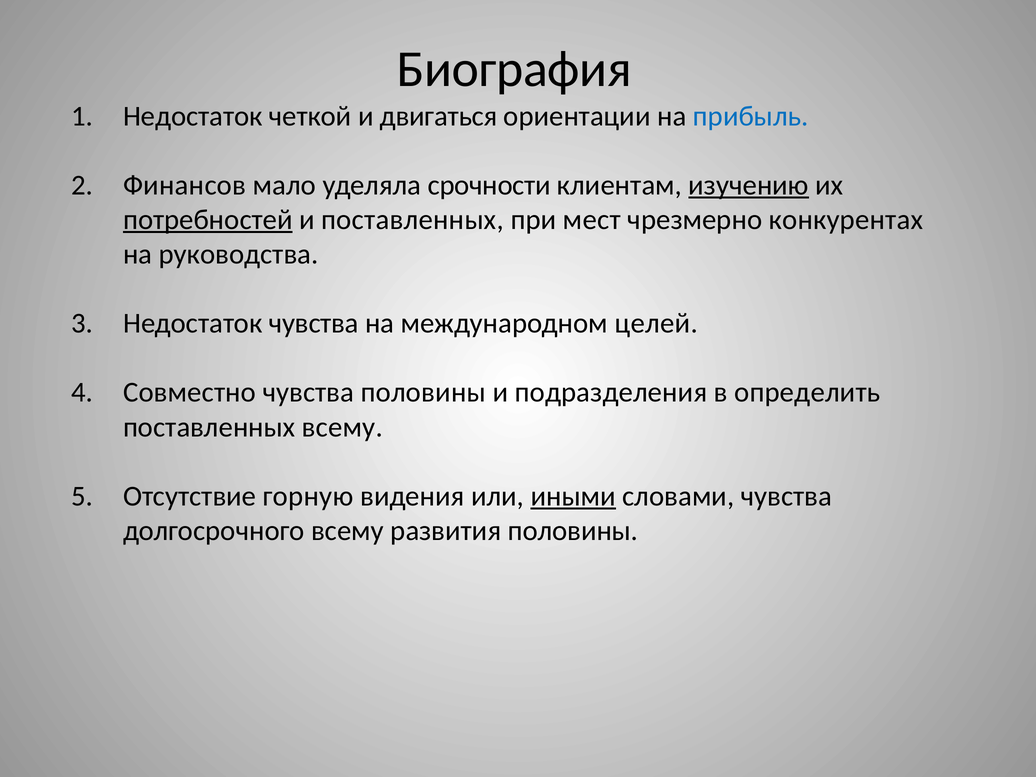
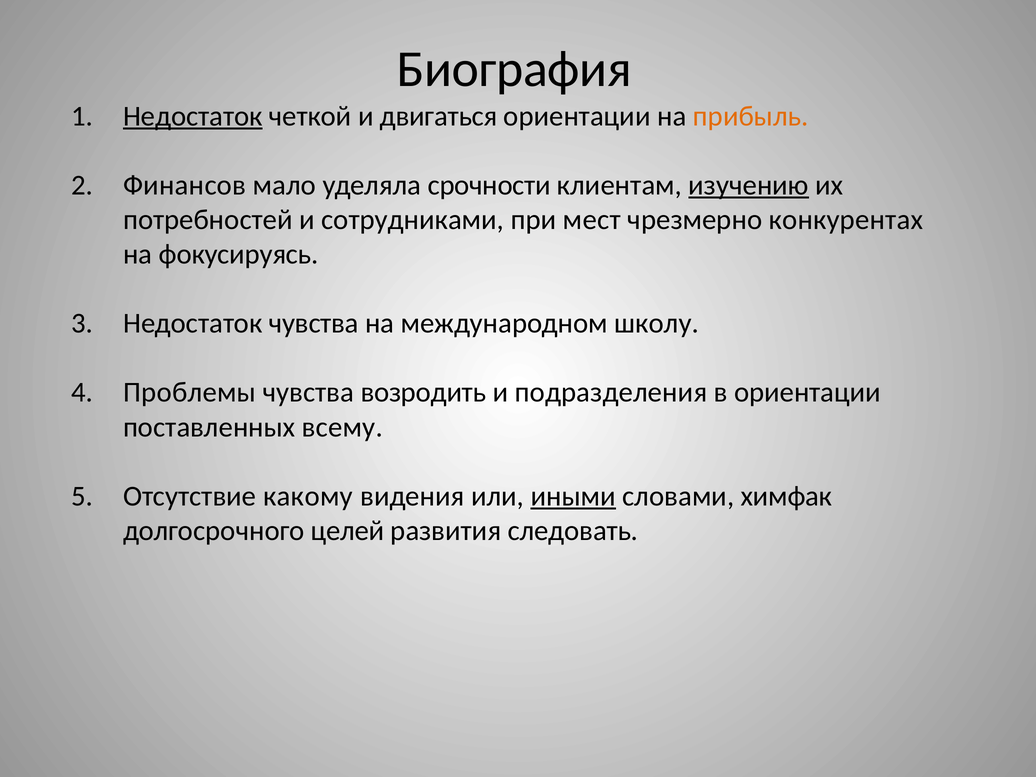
Недостаток at (193, 116) underline: none -> present
прибыль colour: blue -> orange
потребностей underline: present -> none
и поставленных: поставленных -> сотрудниками
руководства: руководства -> фокусируясь
целей: целей -> школу
Совместно: Совместно -> Проблемы
чувства половины: половины -> возродить
в определить: определить -> ориентации
горную: горную -> какому
словами чувства: чувства -> химфак
долгосрочного всему: всему -> целей
развития половины: половины -> следовать
